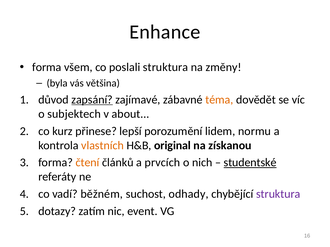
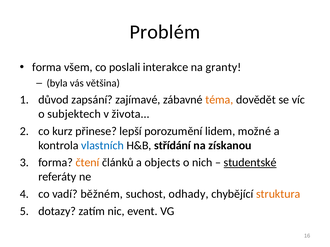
Enhance: Enhance -> Problém
poslali struktura: struktura -> interakce
změny: změny -> granty
zapsání underline: present -> none
about: about -> života
normu: normu -> možné
vlastních colour: orange -> blue
original: original -> střídání
prvcích: prvcích -> objects
struktura at (278, 194) colour: purple -> orange
